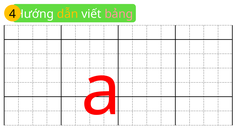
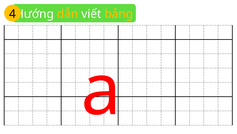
bảng colour: pink -> yellow
